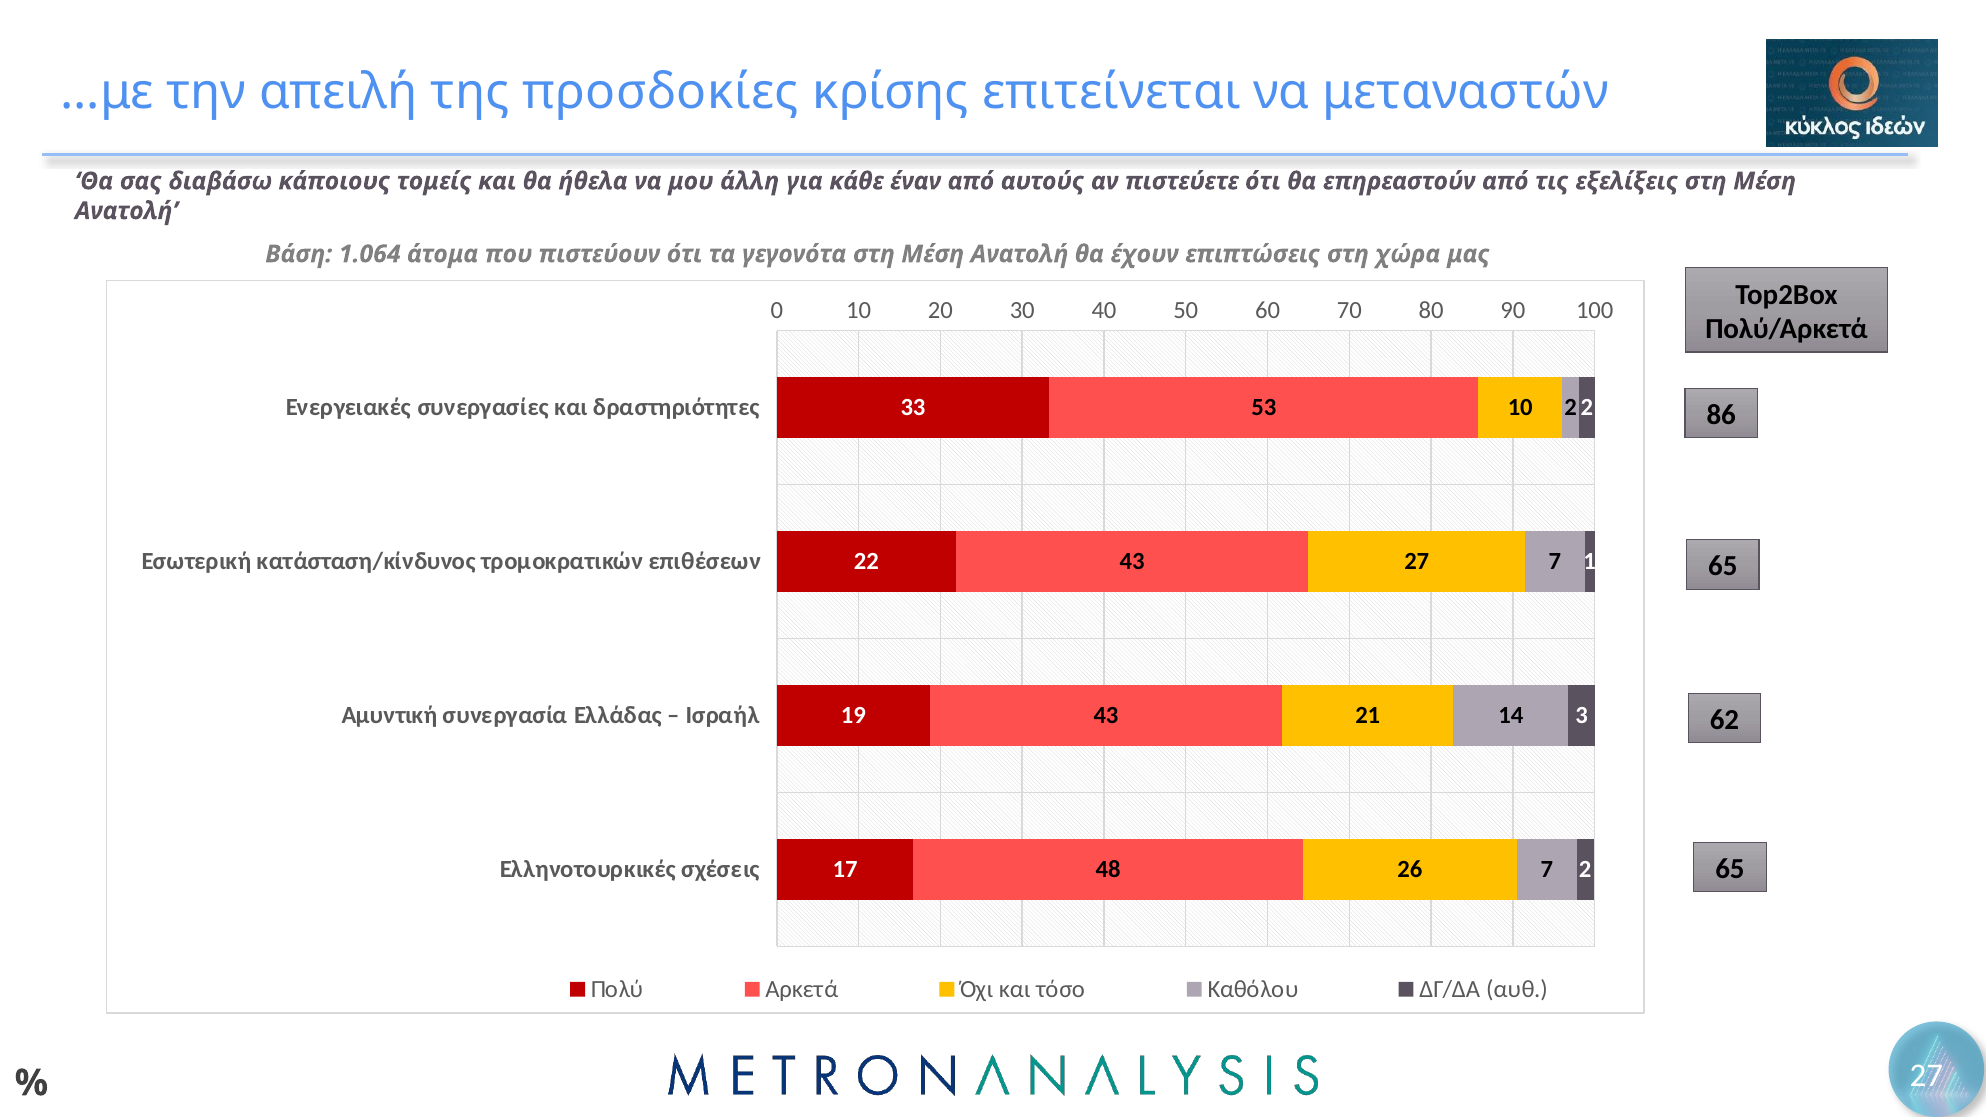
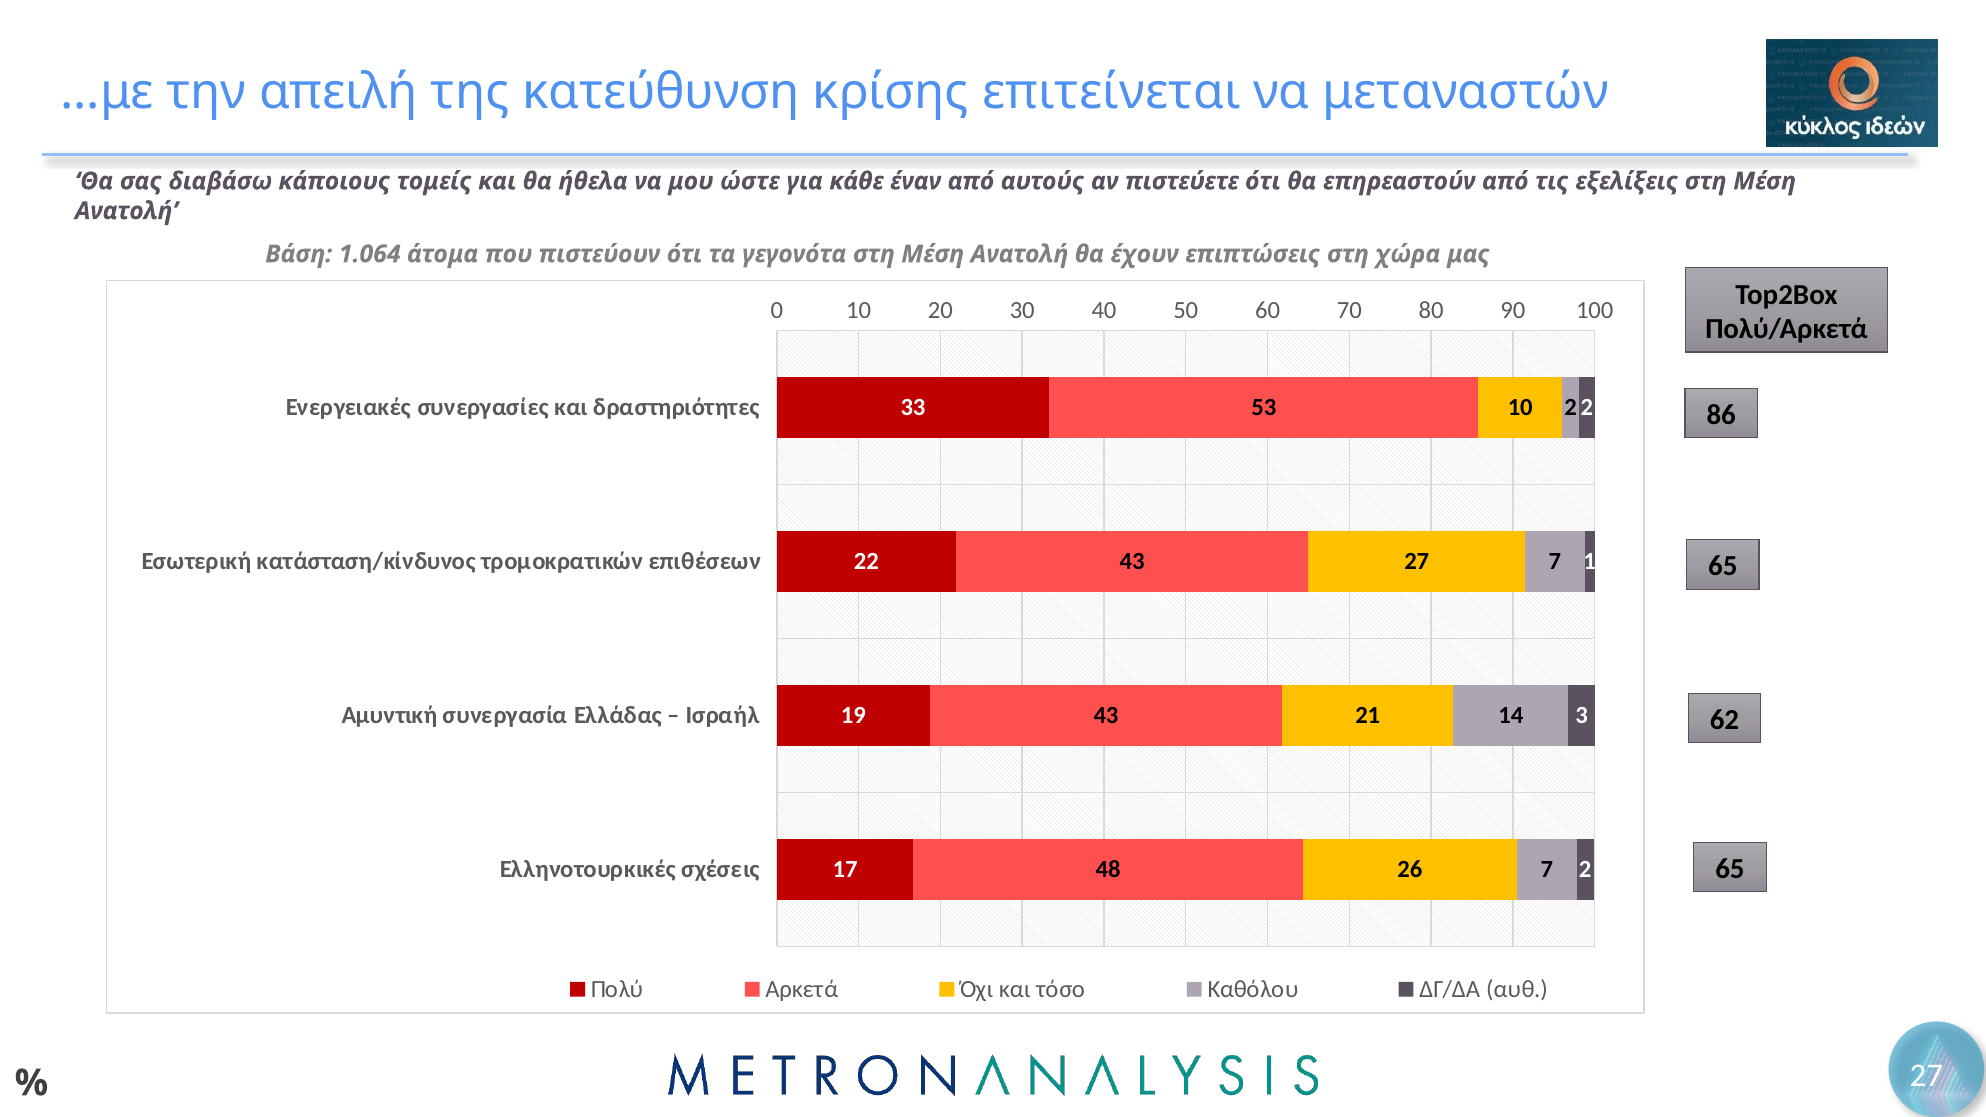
προσδοκίες: προσδοκίες -> κατεύθυνση
άλλη: άλλη -> ώστε
